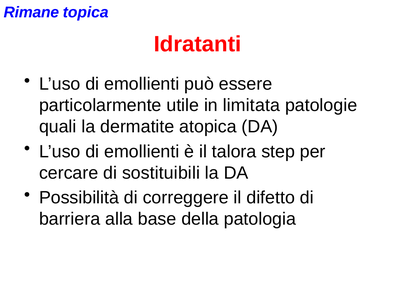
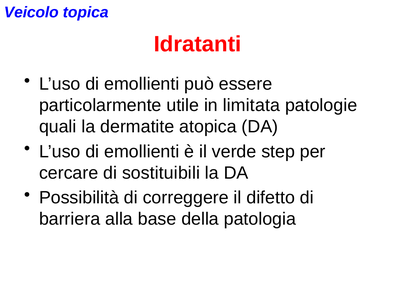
Rimane: Rimane -> Veicolo
talora: talora -> verde
